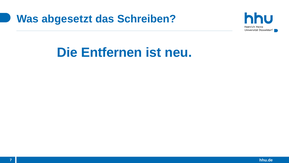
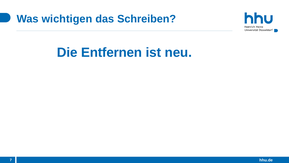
abgesetzt: abgesetzt -> wichtigen
